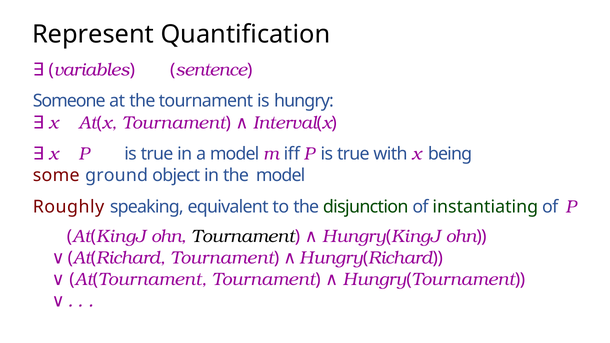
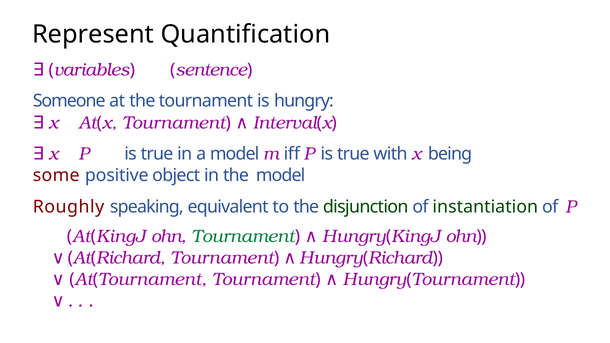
ground: ground -> positive
instantiating: instantiating -> instantiation
Tournament at (243, 237) colour: black -> green
